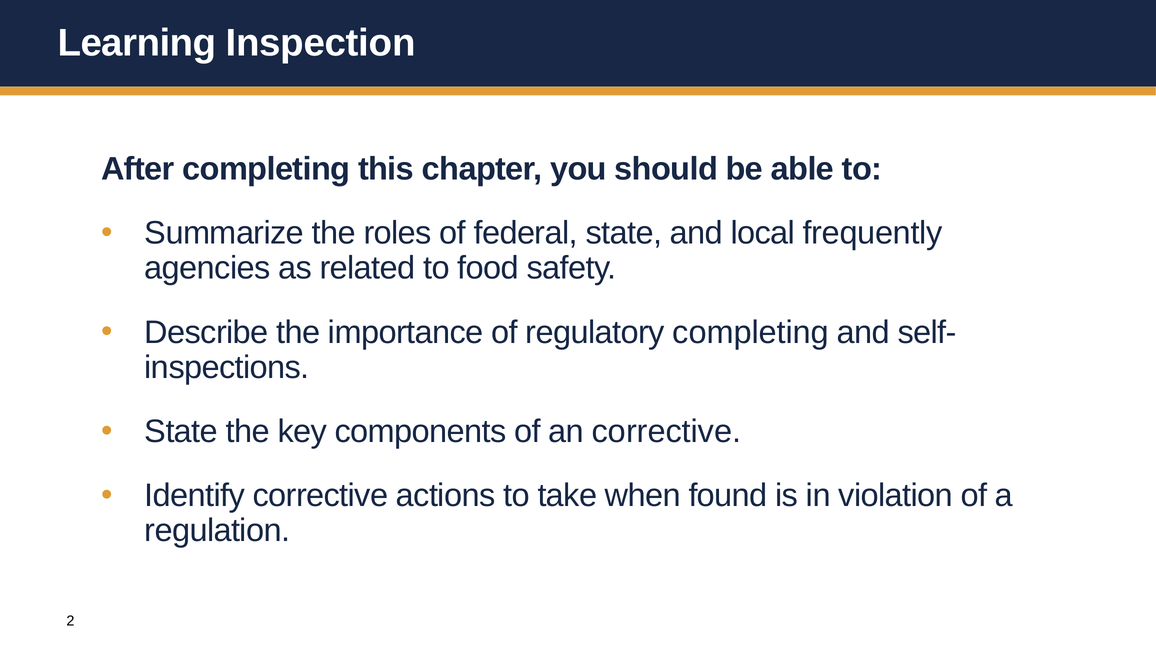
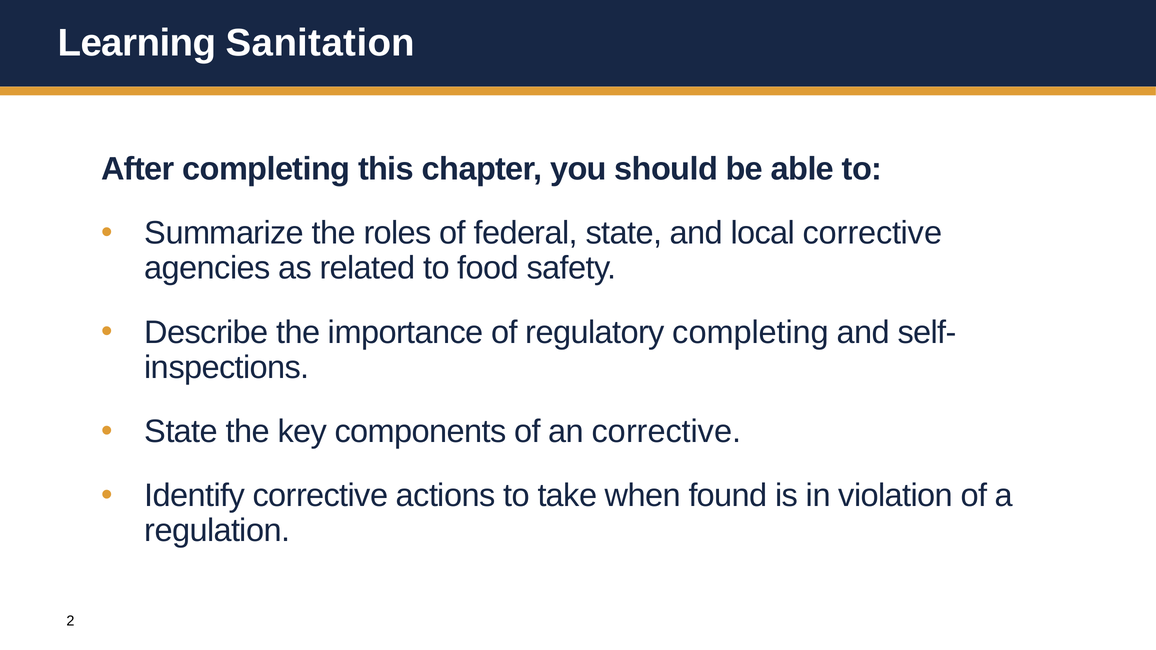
Inspection: Inspection -> Sanitation
local frequently: frequently -> corrective
